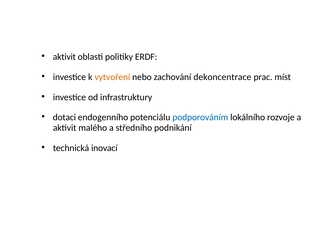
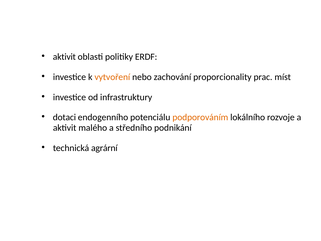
dekoncentrace: dekoncentrace -> proporcionality
podporováním colour: blue -> orange
inovací: inovací -> agrární
